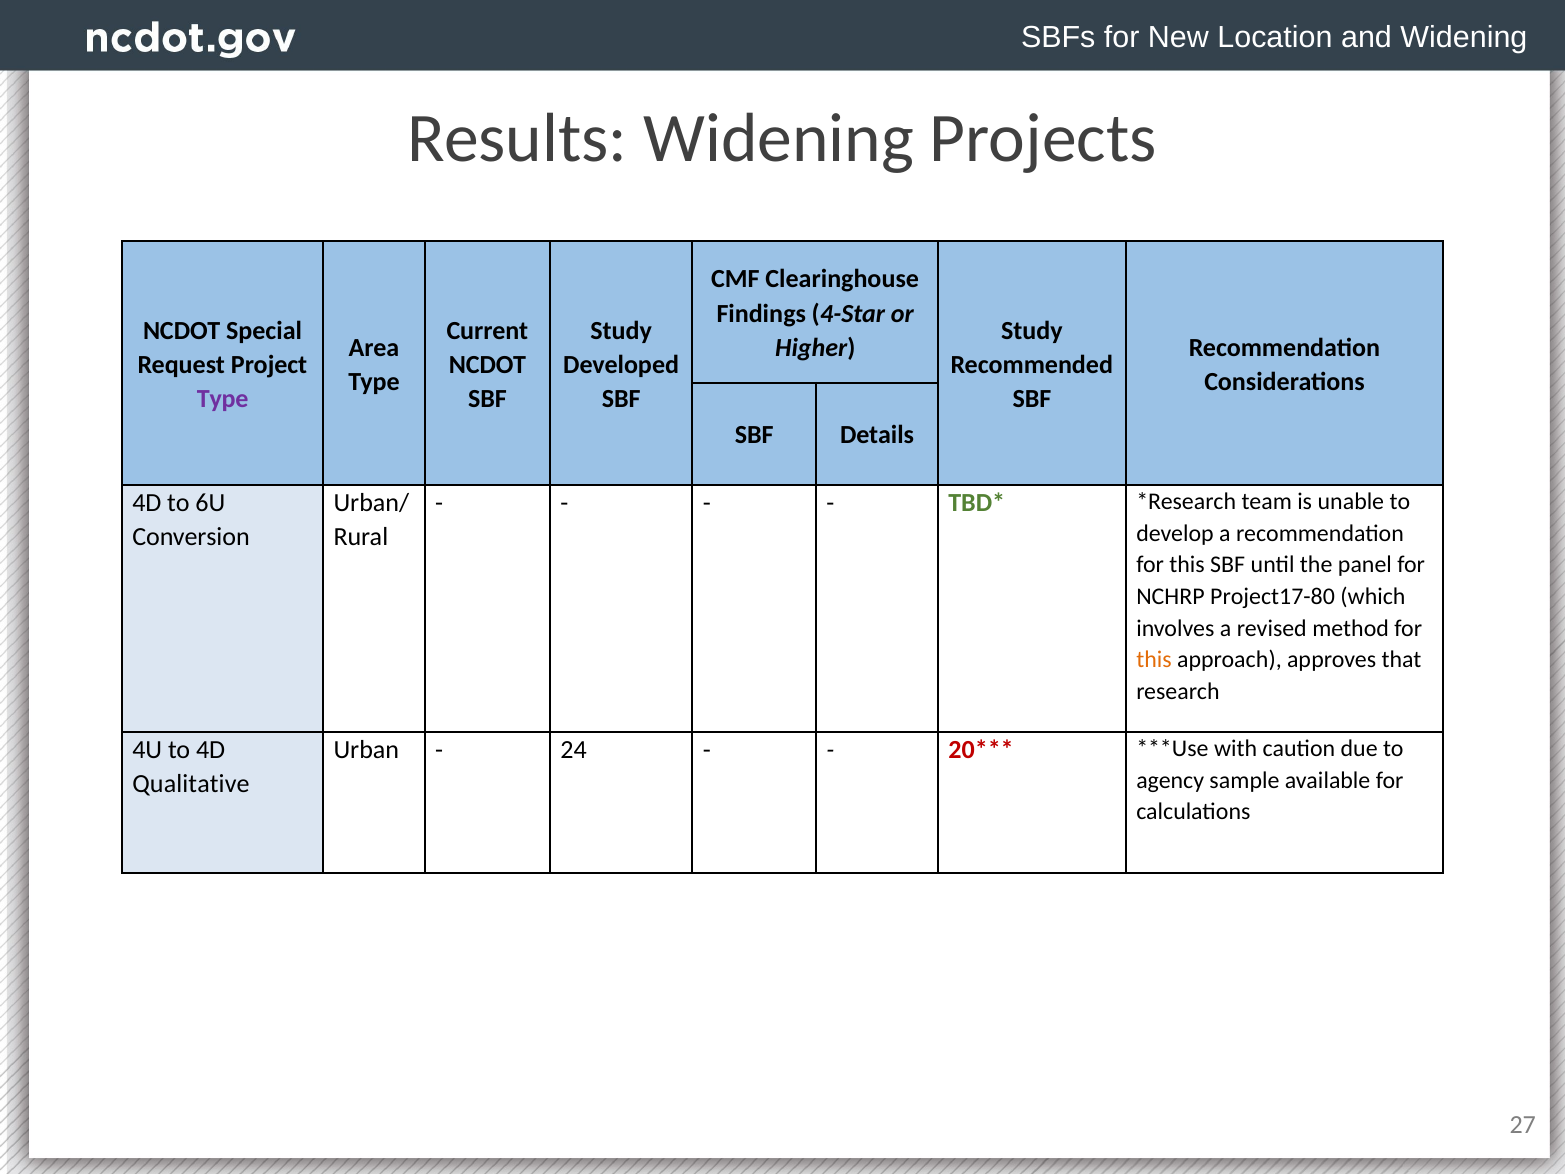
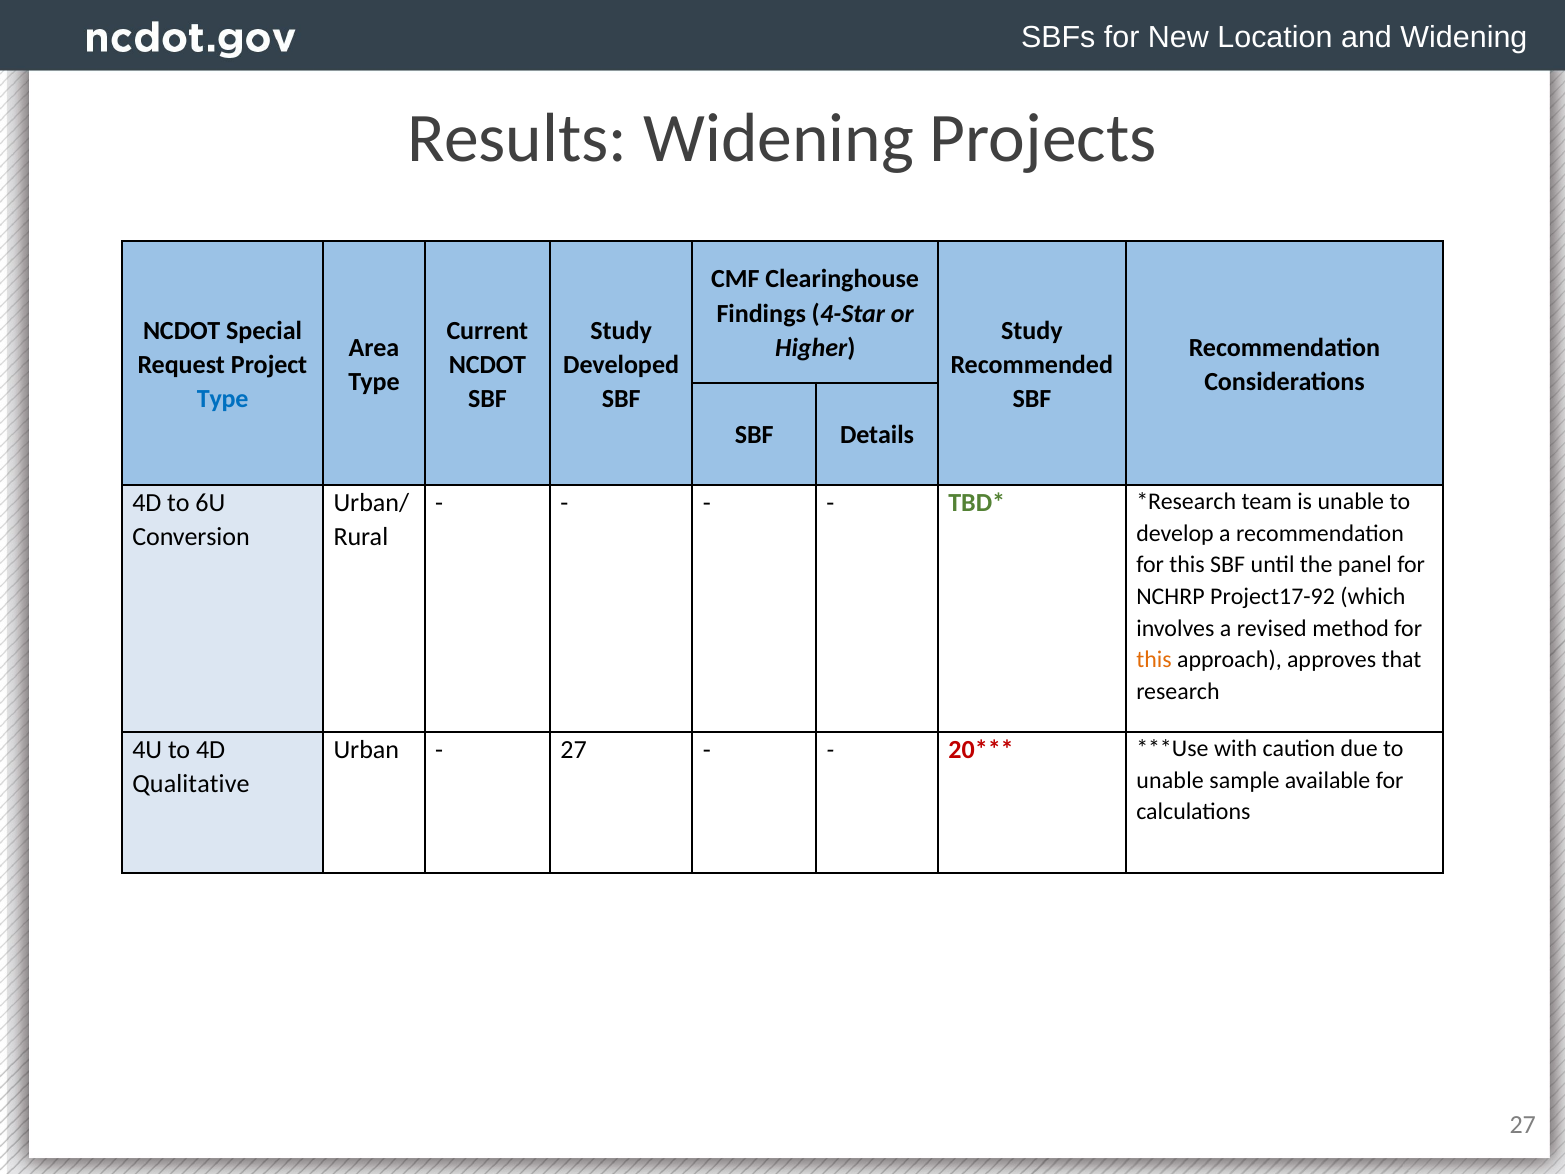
Type at (223, 398) colour: purple -> blue
Project17-80: Project17-80 -> Project17-92
24 at (574, 750): 24 -> 27
agency at (1170, 780): agency -> unable
